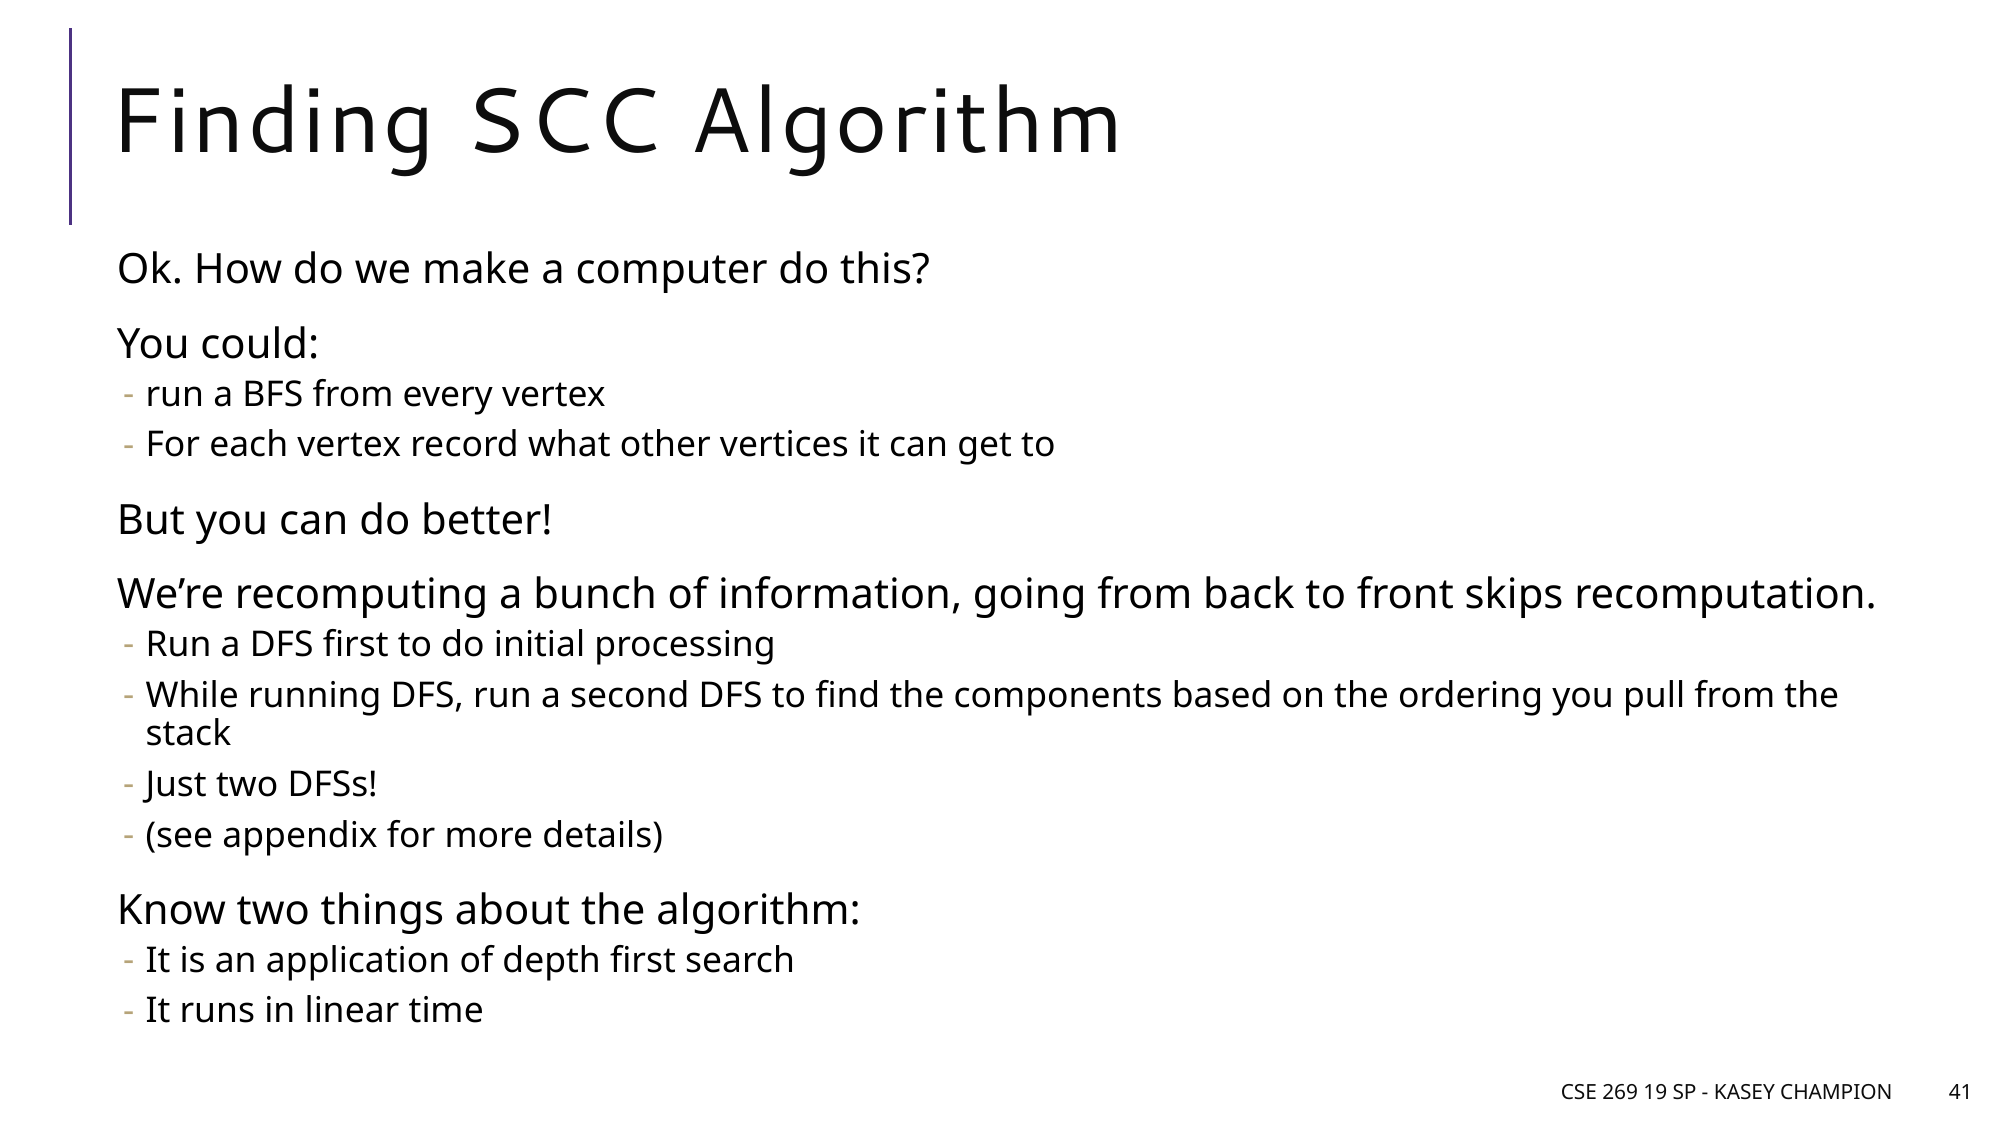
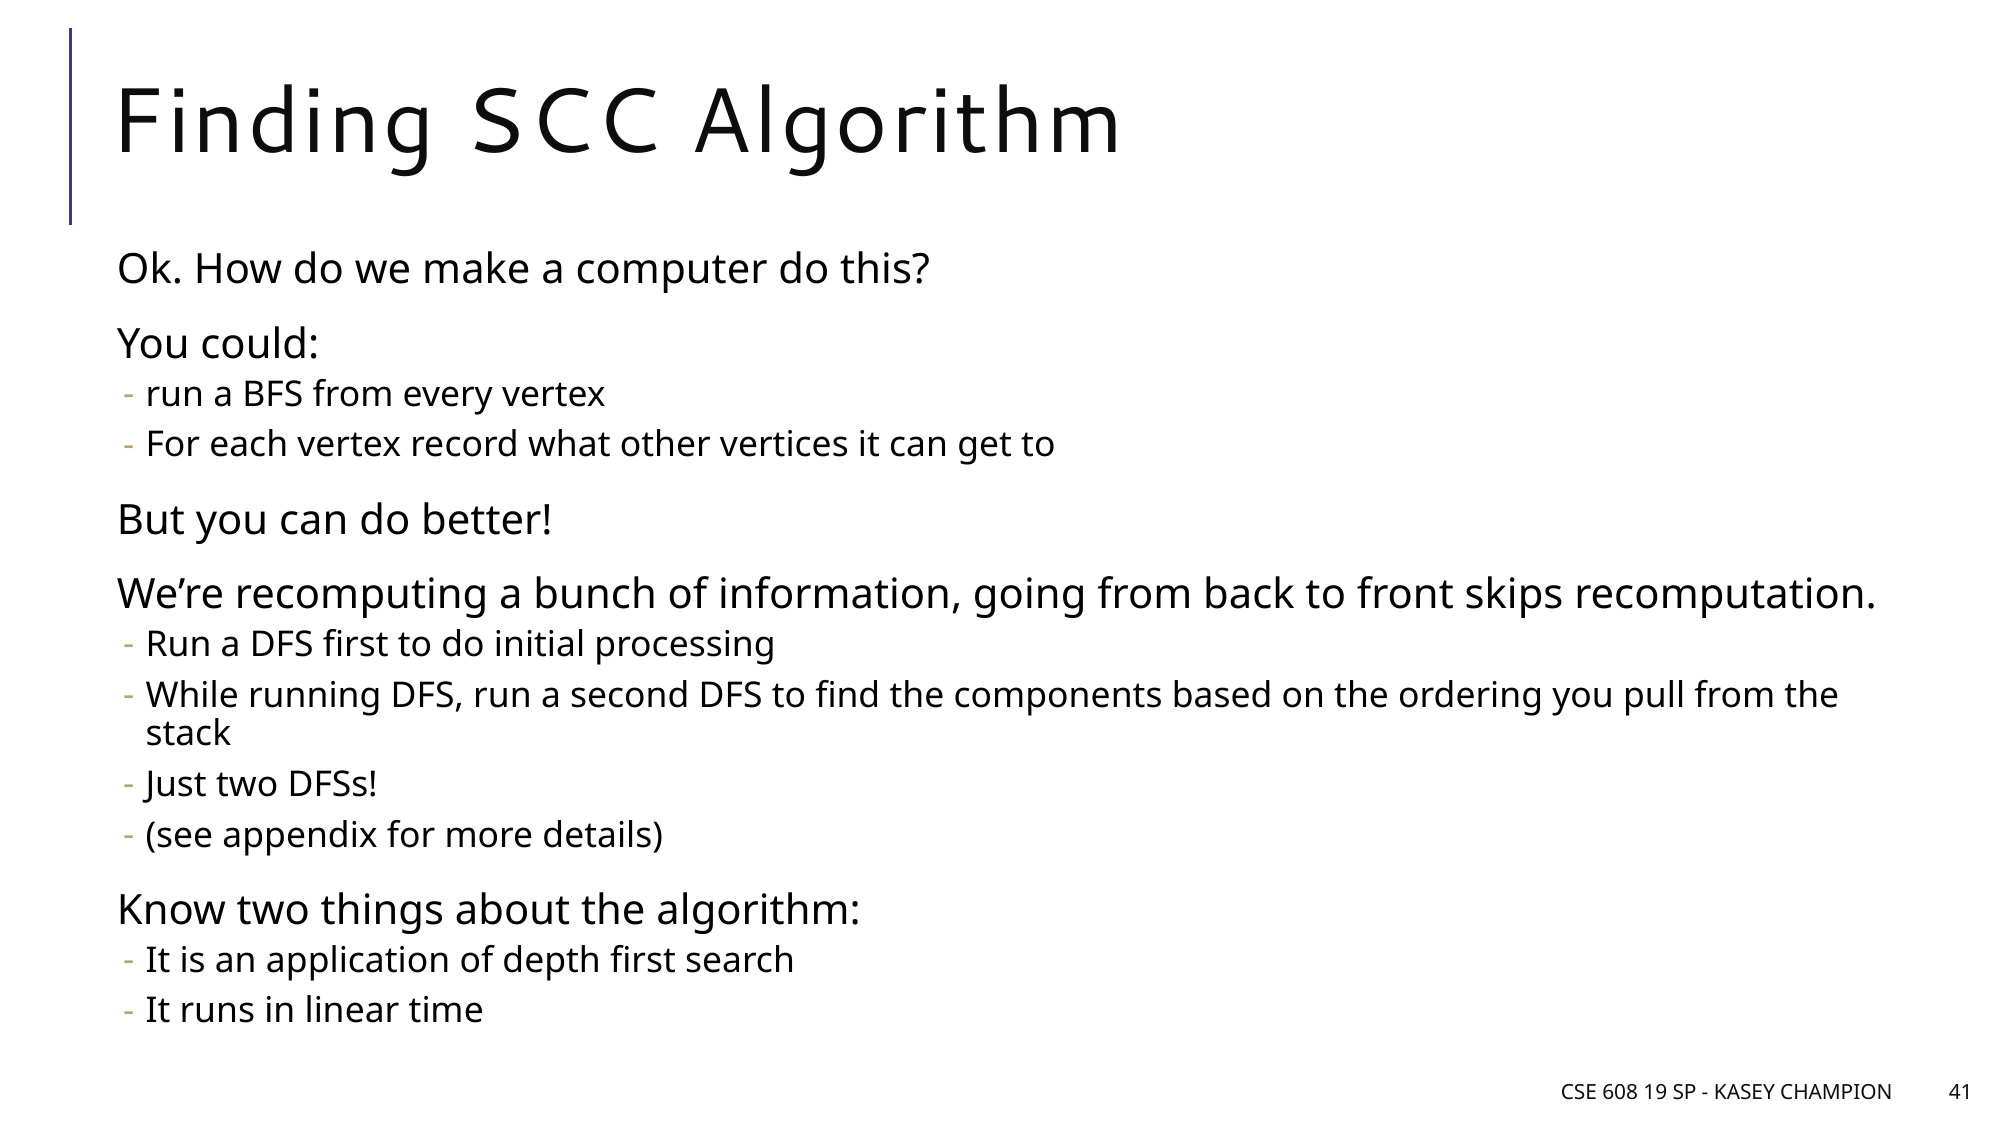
269: 269 -> 608
